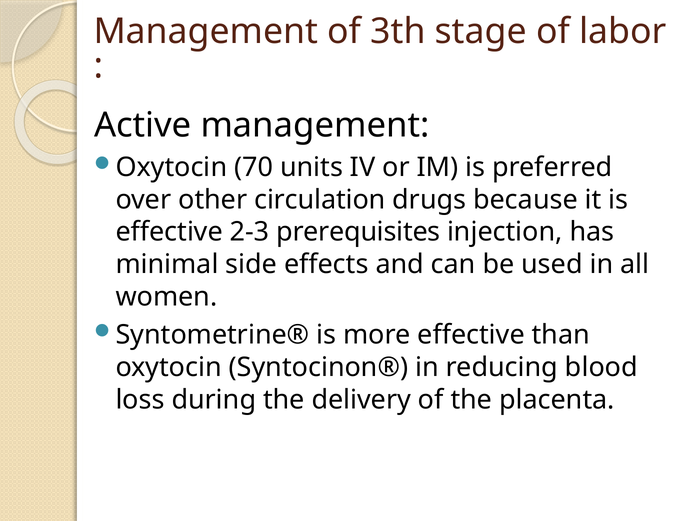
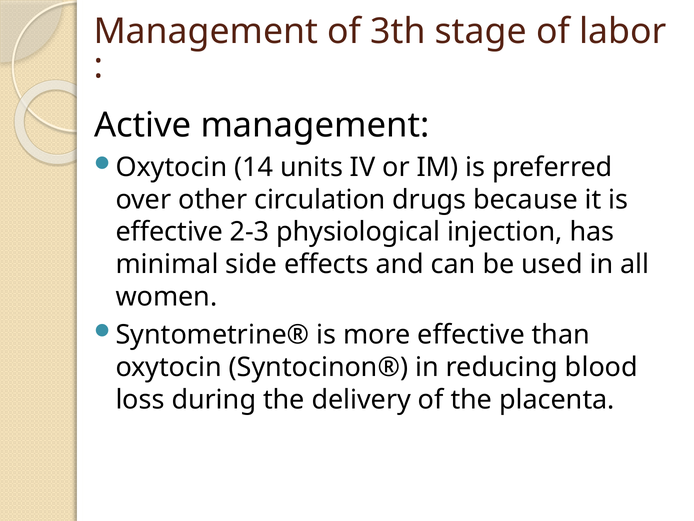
70: 70 -> 14
prerequisites: prerequisites -> physiological
